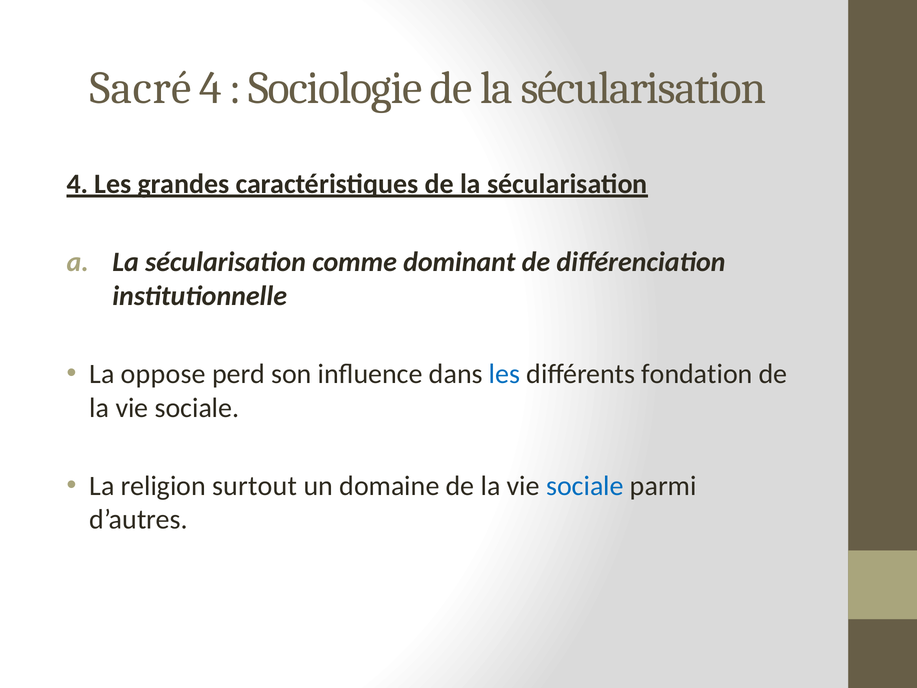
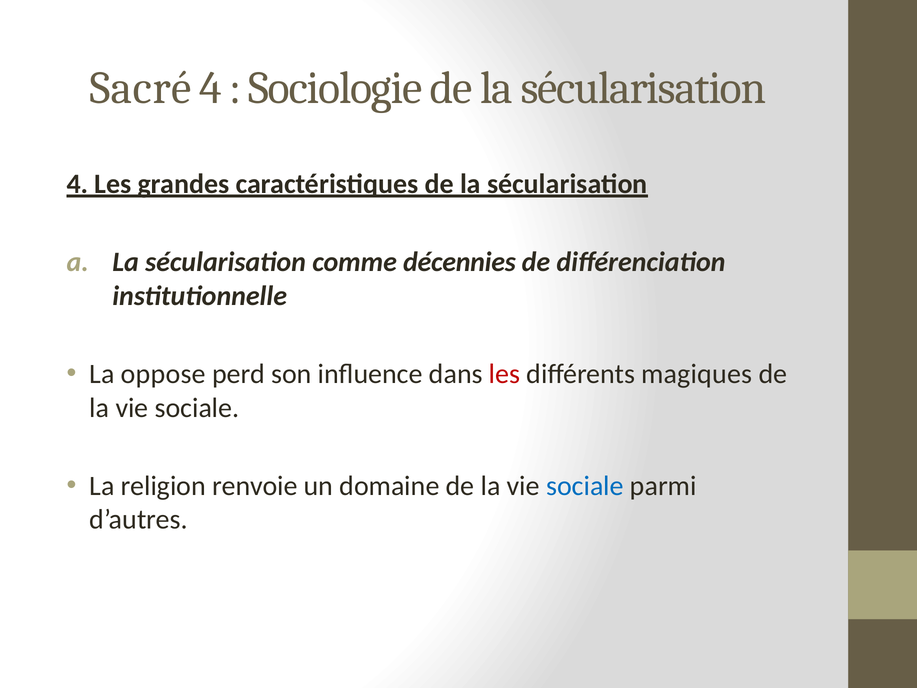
dominant: dominant -> décennies
les at (505, 374) colour: blue -> red
fondation: fondation -> magiques
surtout: surtout -> renvoie
